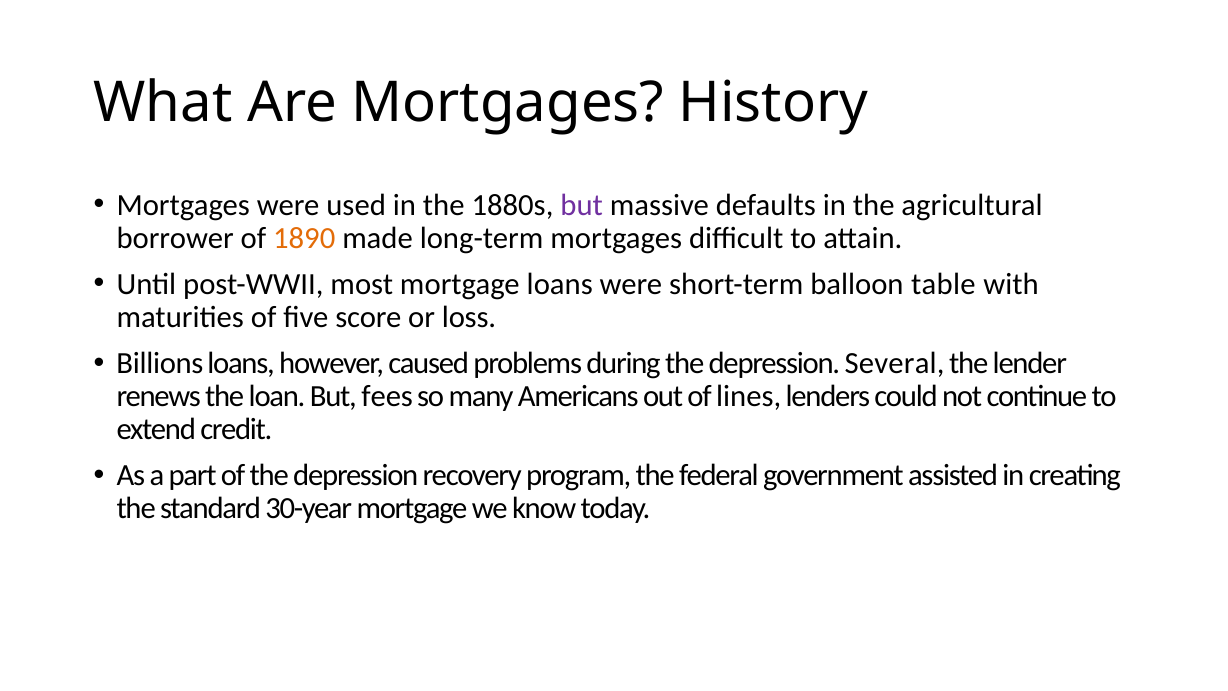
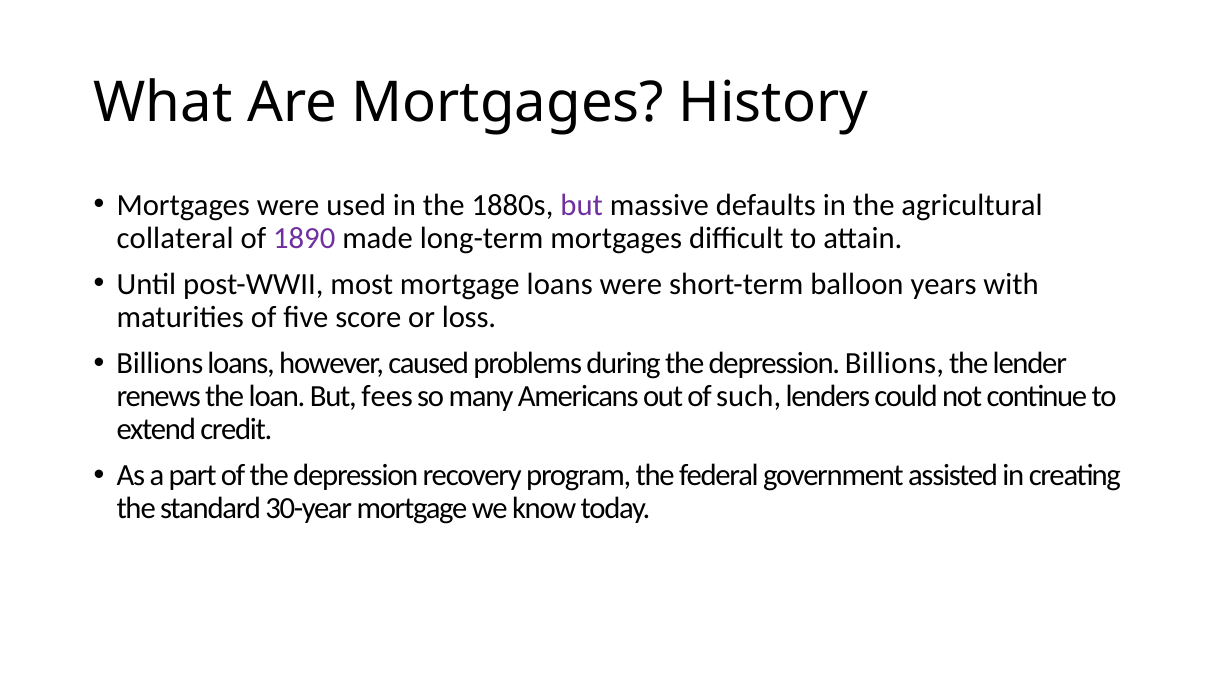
borrower: borrower -> collateral
1890 colour: orange -> purple
table: table -> years
depression Several: Several -> Billions
lines: lines -> such
